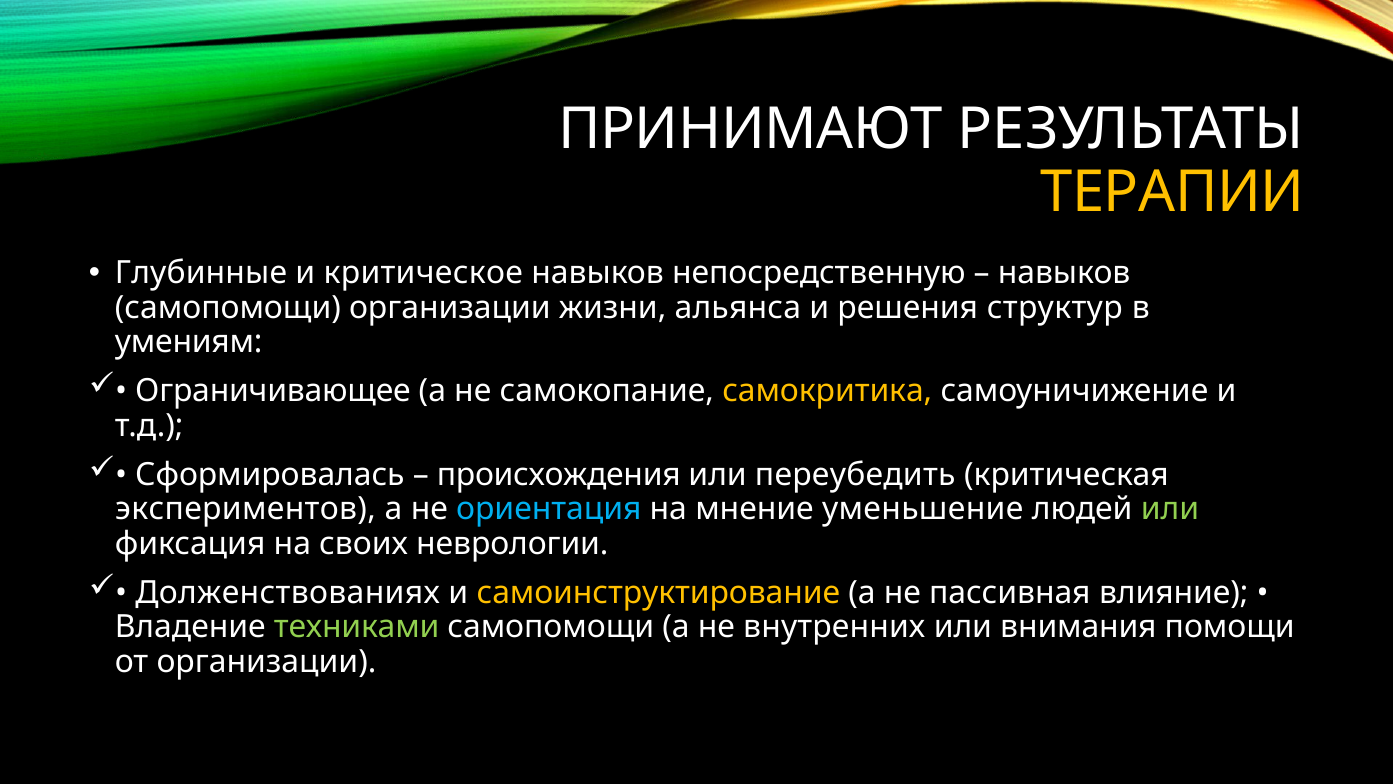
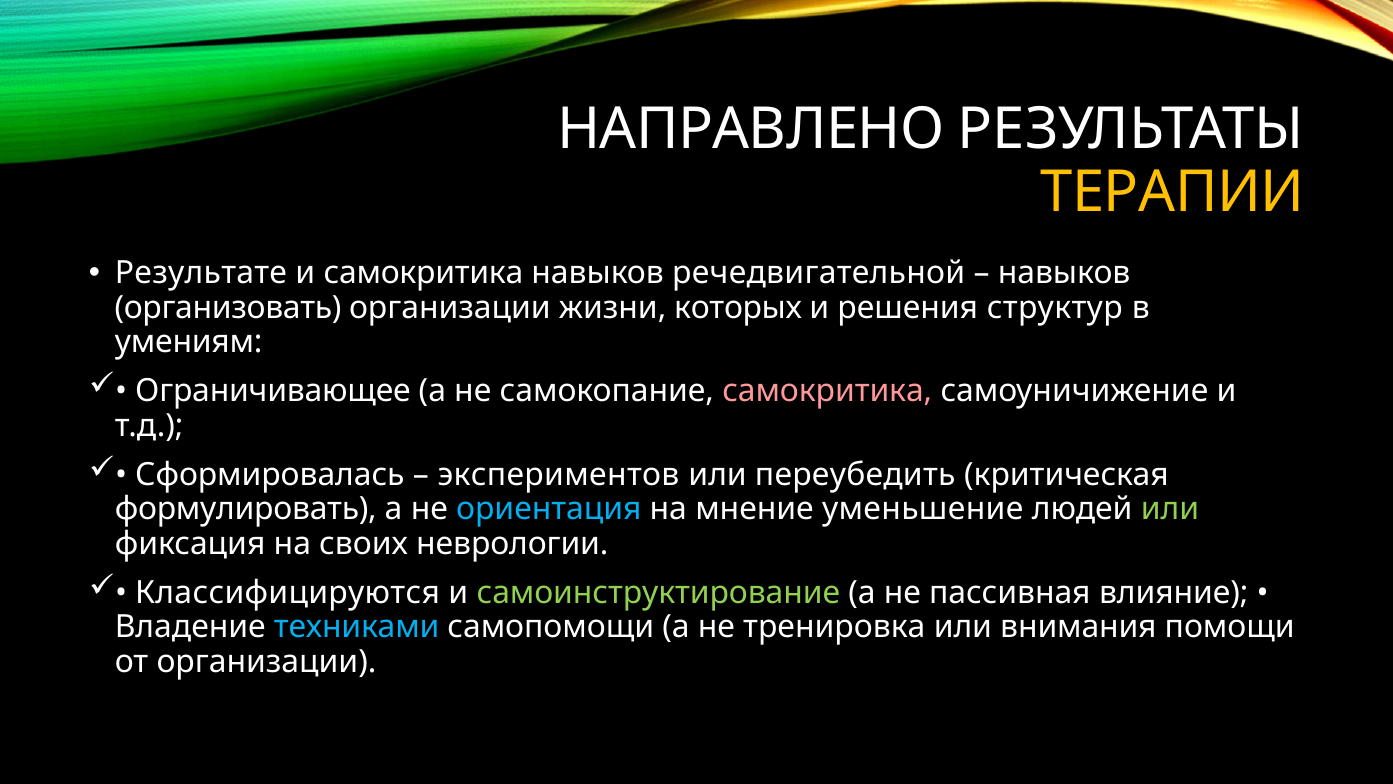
ПРИНИМАЮТ: ПРИНИМАЮТ -> НАПРАВЛЕНО
Глубинные: Глубинные -> Результате
и критическое: критическое -> самокритика
непосредственную: непосредственную -> речедвигательной
самопомощи at (228, 307): самопомощи -> организовать
альянса: альянса -> которых
самокритика at (827, 391) colour: yellow -> pink
происхождения: происхождения -> экспериментов
экспериментов: экспериментов -> формулировать
Долженствованиях: Долженствованиях -> Классифицируются
самоинструктирование colour: yellow -> light green
техниками colour: light green -> light blue
внутренних: внутренних -> тренировка
